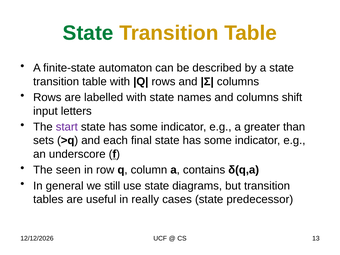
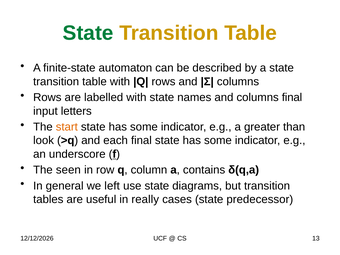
columns shift: shift -> final
start colour: purple -> orange
sets: sets -> look
still: still -> left
